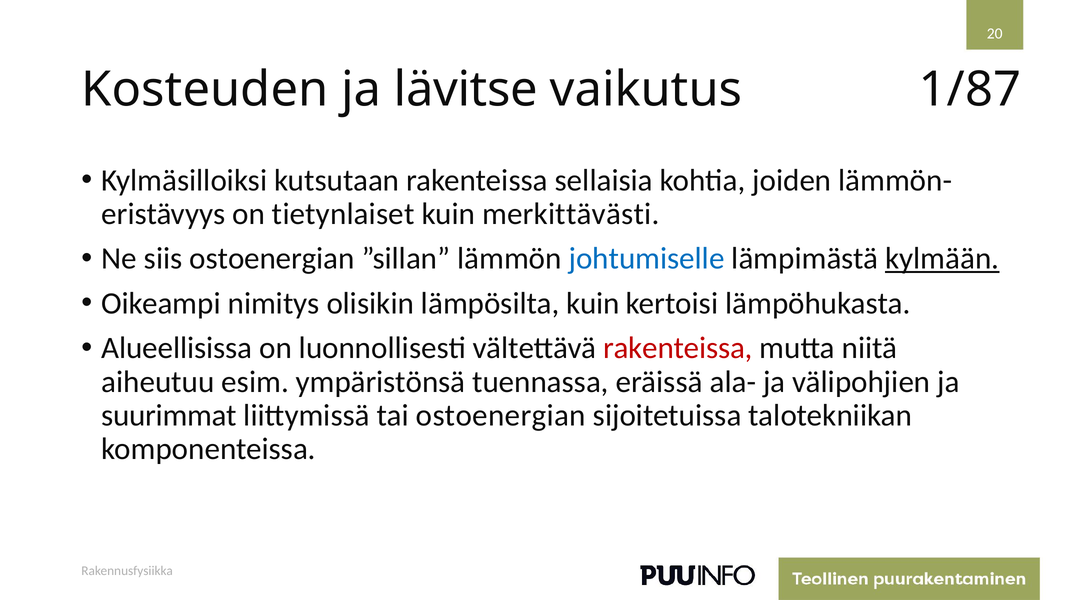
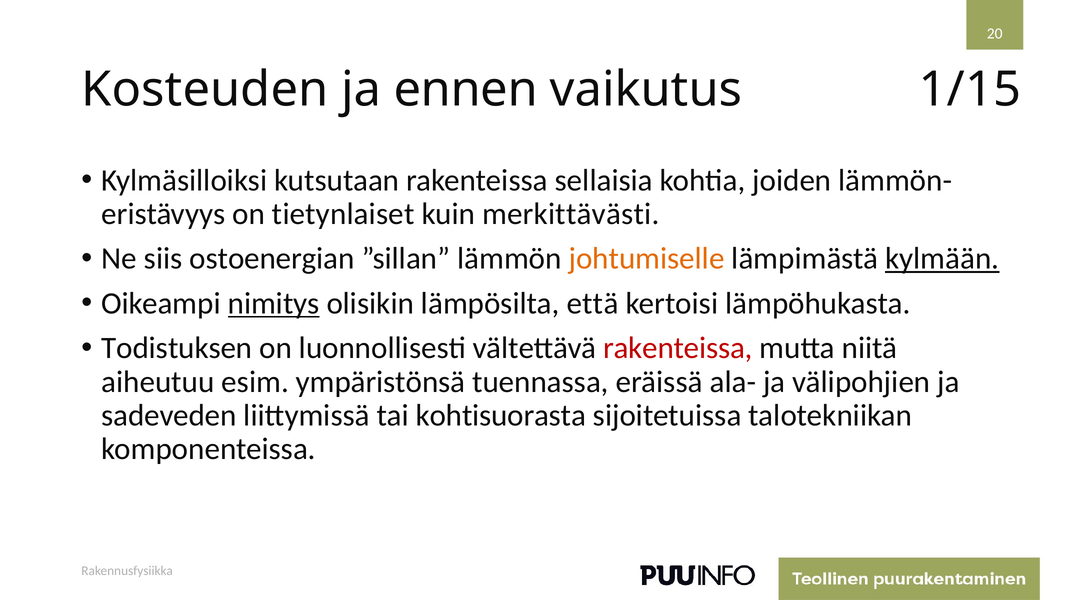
lävitse: lävitse -> ennen
1/87: 1/87 -> 1/15
johtumiselle colour: blue -> orange
nimitys underline: none -> present
lämpösilta kuin: kuin -> että
Alueellisissa: Alueellisissa -> Todistuksen
suurimmat: suurimmat -> sadeveden
tai ostoenergian: ostoenergian -> kohtisuorasta
